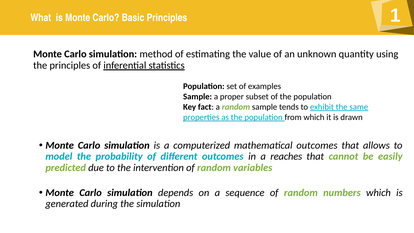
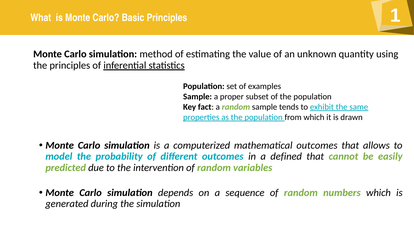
reaches: reaches -> defined
